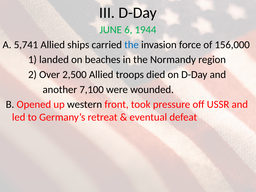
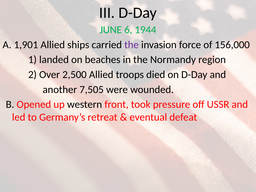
5,741: 5,741 -> 1,901
the at (132, 45) colour: blue -> purple
7,100: 7,100 -> 7,505
